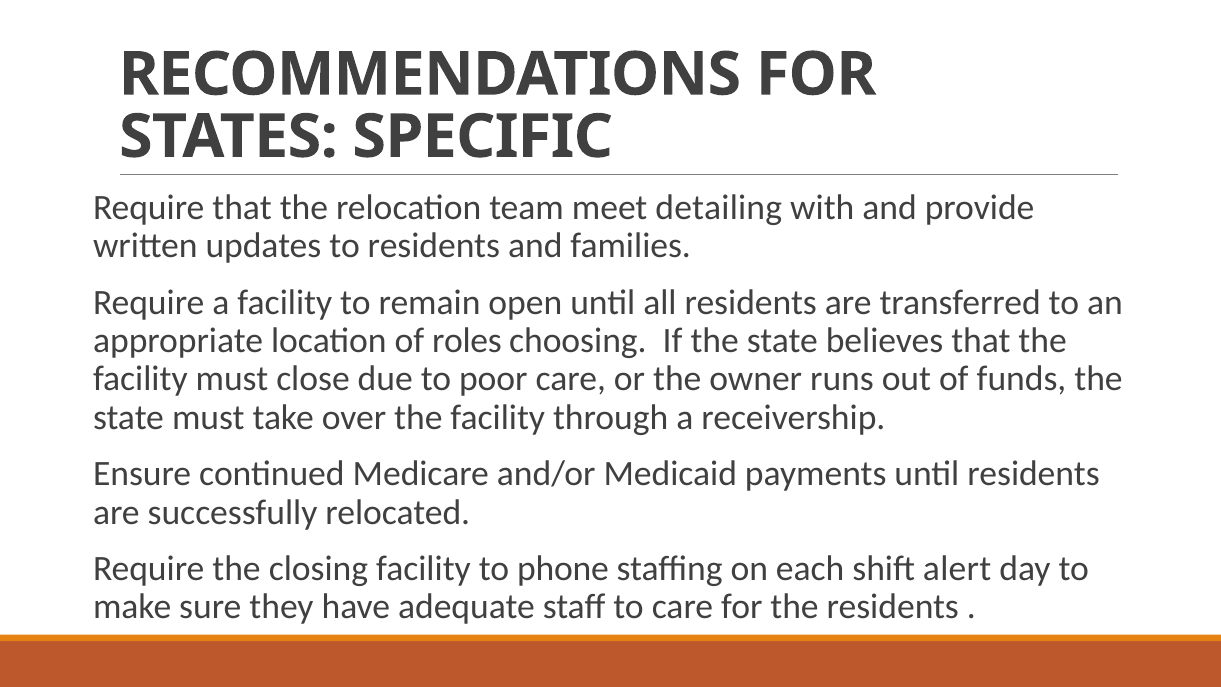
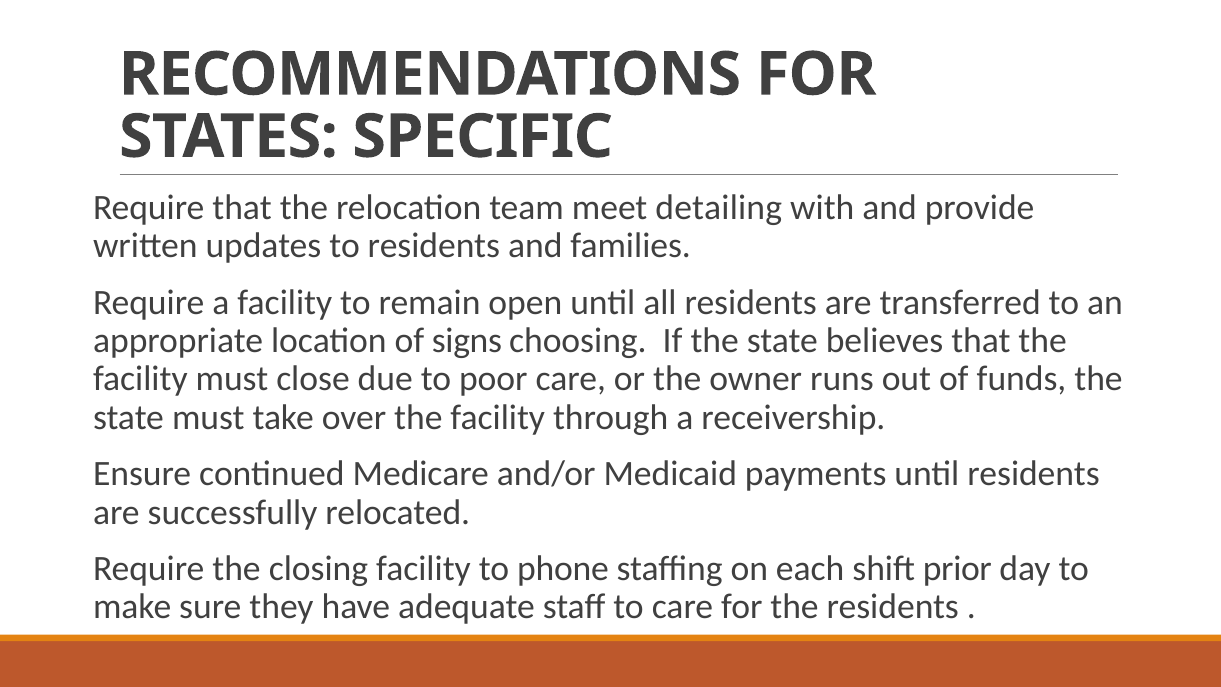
roles: roles -> signs
alert: alert -> prior
